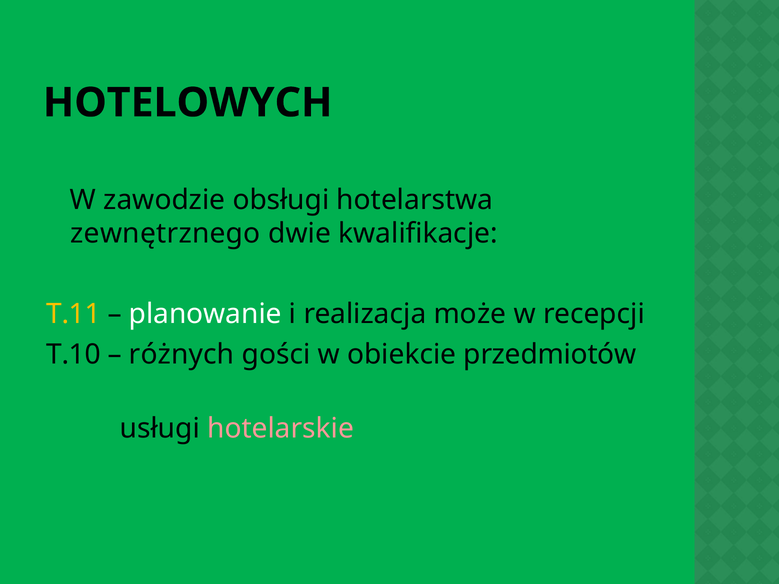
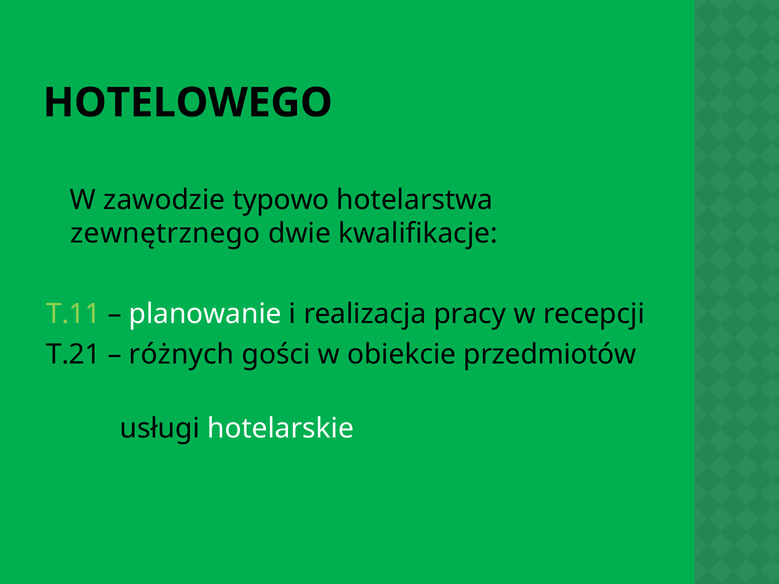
HOTELOWYCH: HOTELOWYCH -> HOTELOWEGO
obsługi: obsługi -> typowo
T.11 colour: yellow -> light green
może: może -> pracy
T.10: T.10 -> T.21
hotelarskie colour: pink -> white
